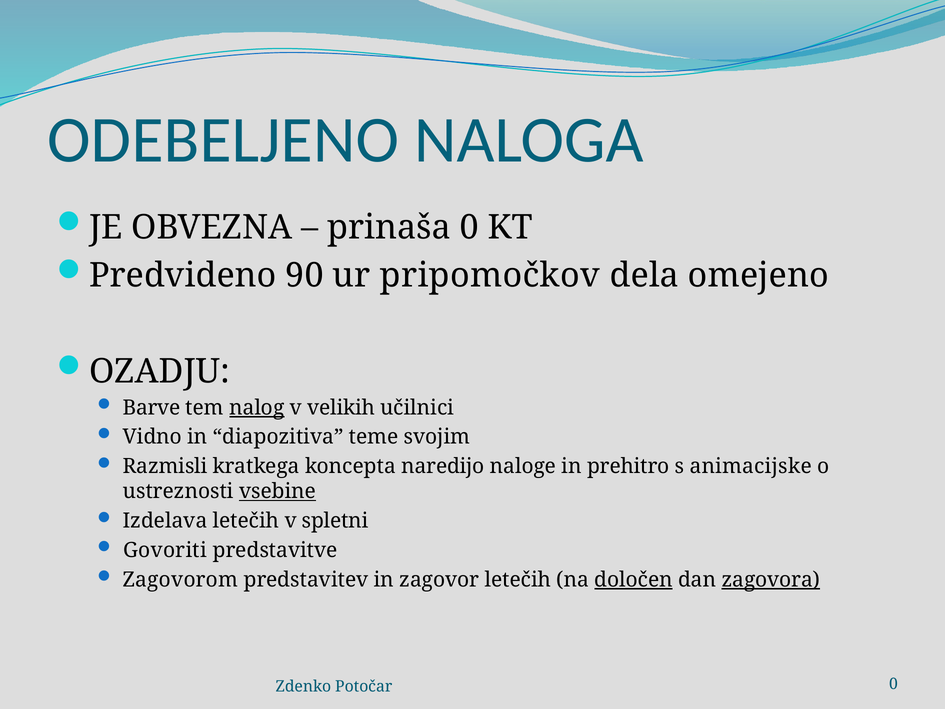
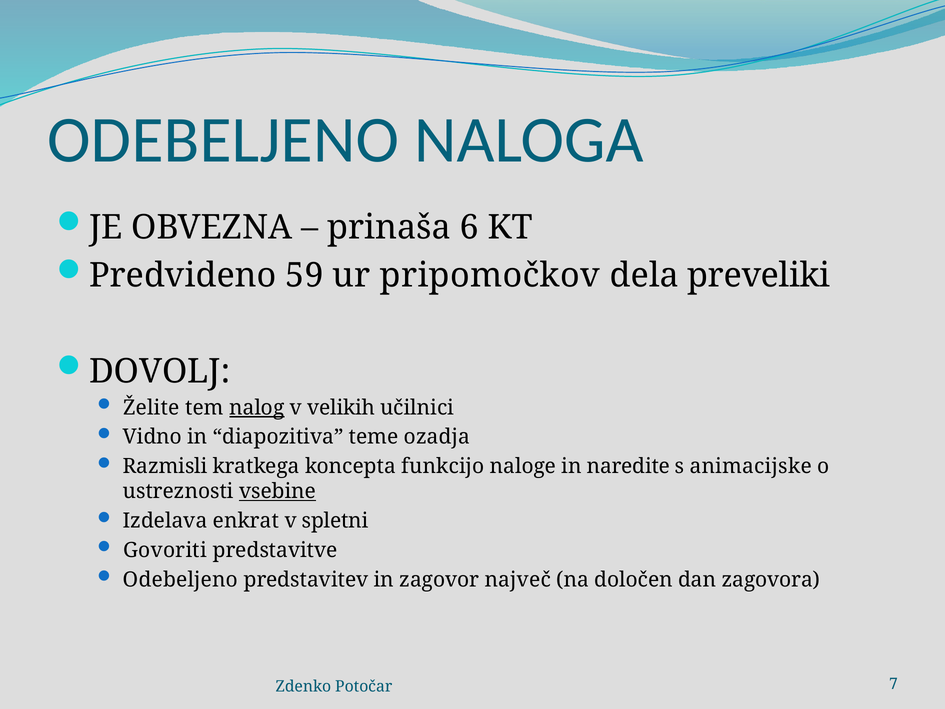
prinaša 0: 0 -> 6
90: 90 -> 59
omejeno: omejeno -> preveliki
OZADJU: OZADJU -> DOVOLJ
Barve: Barve -> Želite
svojim: svojim -> ozadja
naredijo: naredijo -> funkcijo
prehitro: prehitro -> naredite
Izdelava letečih: letečih -> enkrat
Zagovorom at (180, 579): Zagovorom -> Odebeljeno
zagovor letečih: letečih -> največ
določen underline: present -> none
zagovora underline: present -> none
Potočar 0: 0 -> 7
